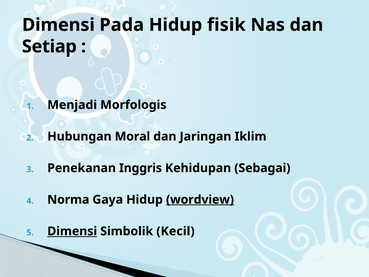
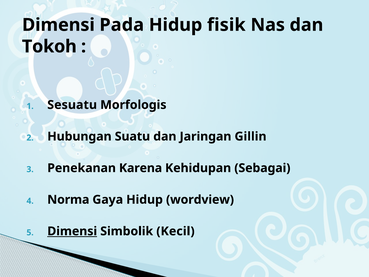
Setiap: Setiap -> Tokoh
Menjadi: Menjadi -> Sesuatu
Moral: Moral -> Suatu
Iklim: Iklim -> Gillin
Inggris: Inggris -> Karena
wordview underline: present -> none
